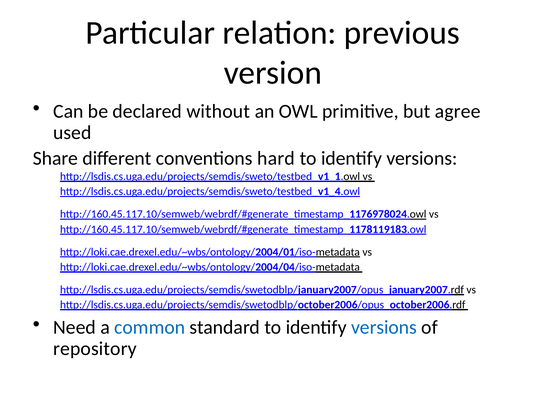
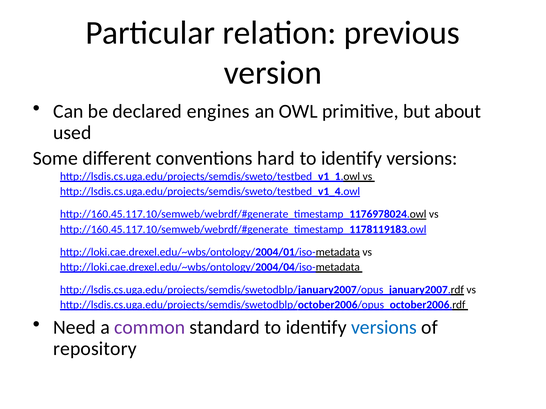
without: without -> engines
agree: agree -> about
Share: Share -> Some
common colour: blue -> purple
